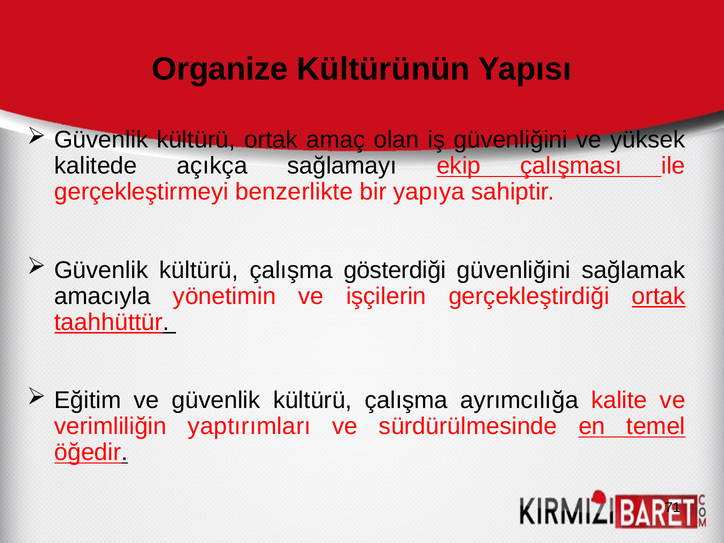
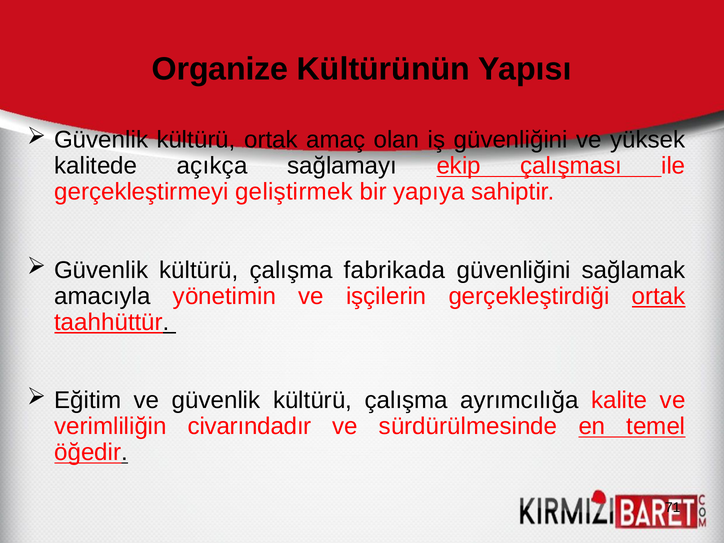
benzerlikte: benzerlikte -> geliştirmek
gösterdiği: gösterdiği -> fabrikada
yaptırımları: yaptırımları -> civarındadır
